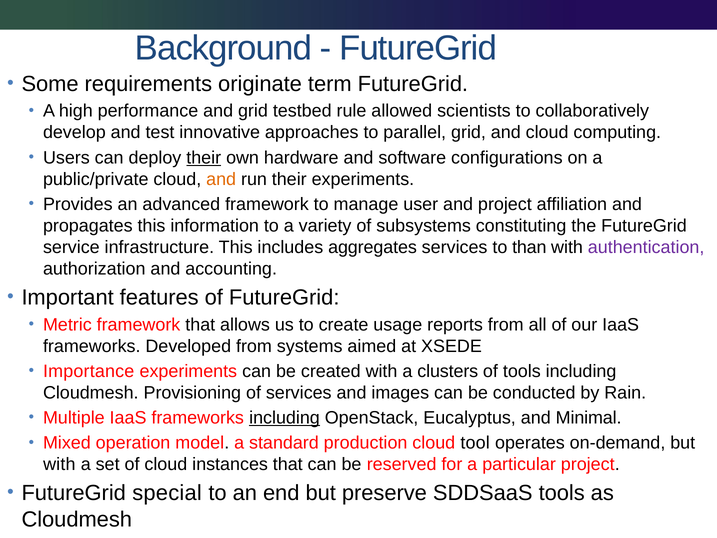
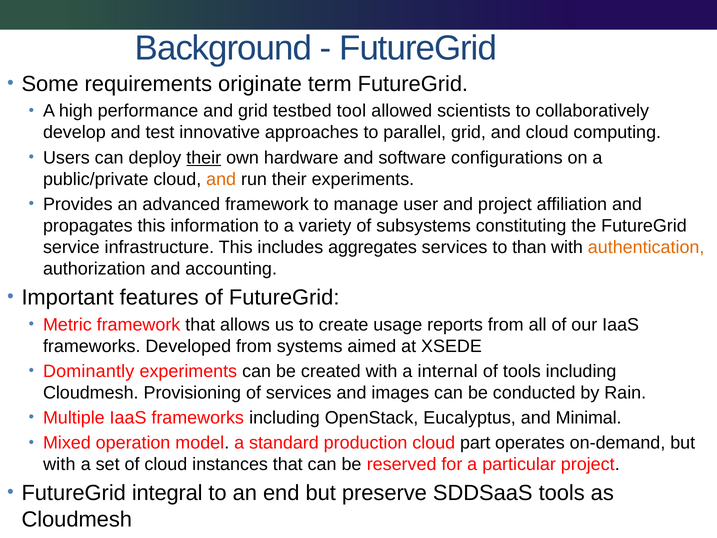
rule: rule -> tool
authentication colour: purple -> orange
Importance: Importance -> Dominantly
clusters: clusters -> internal
including at (284, 418) underline: present -> none
tool: tool -> part
special: special -> integral
